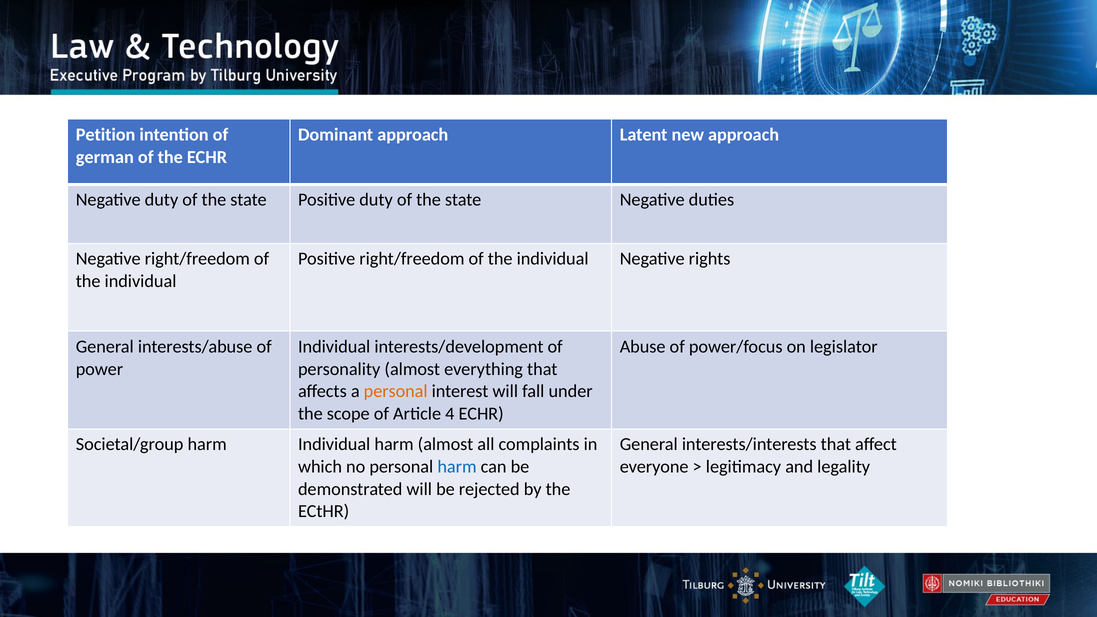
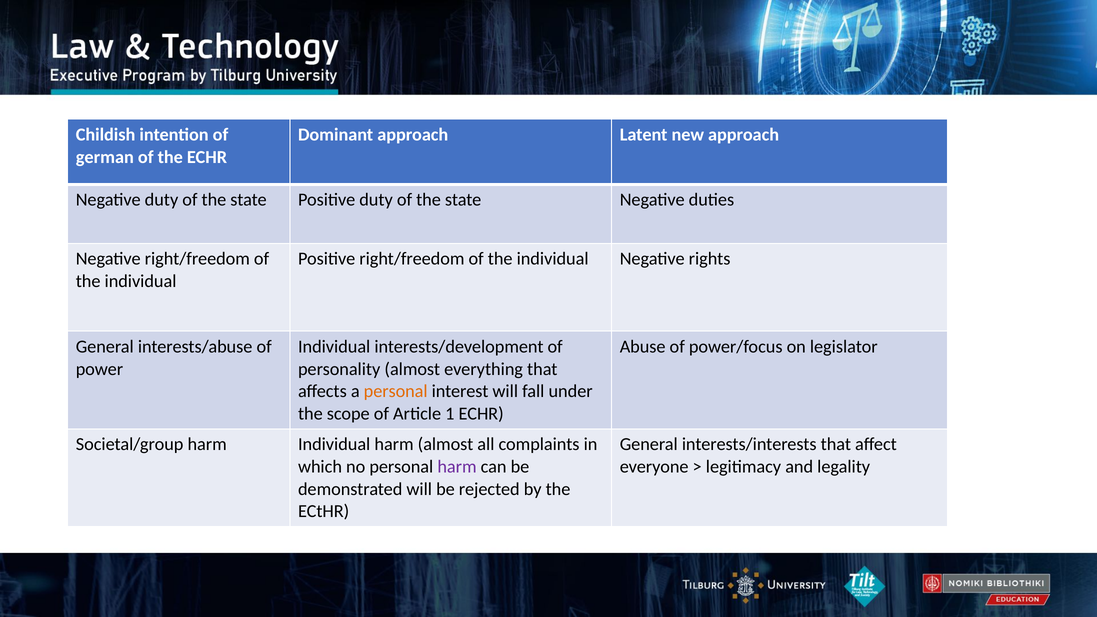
Petition: Petition -> Childish
Article 4: 4 -> 1
harm at (457, 467) colour: blue -> purple
